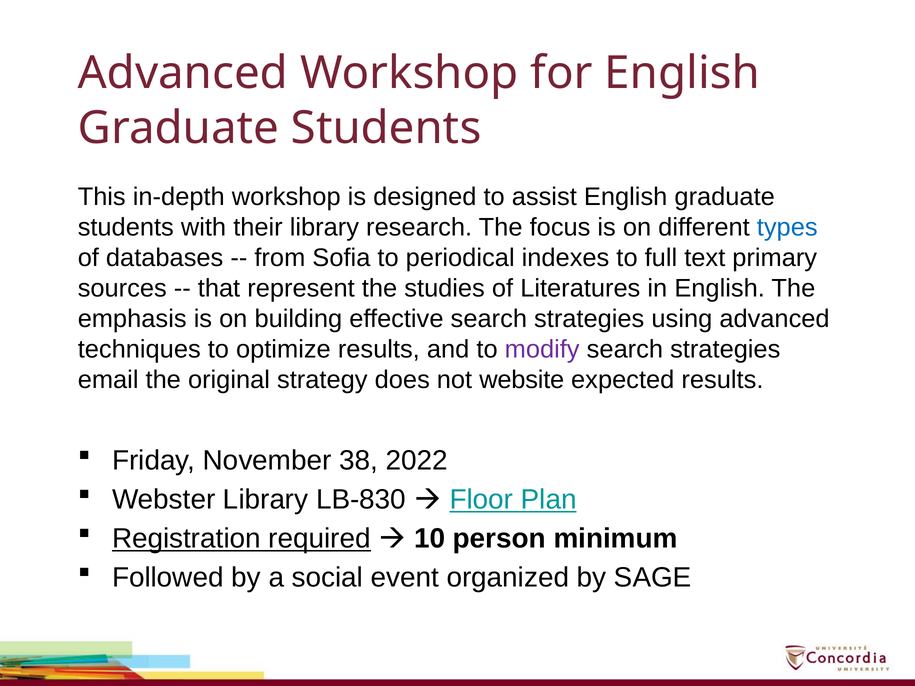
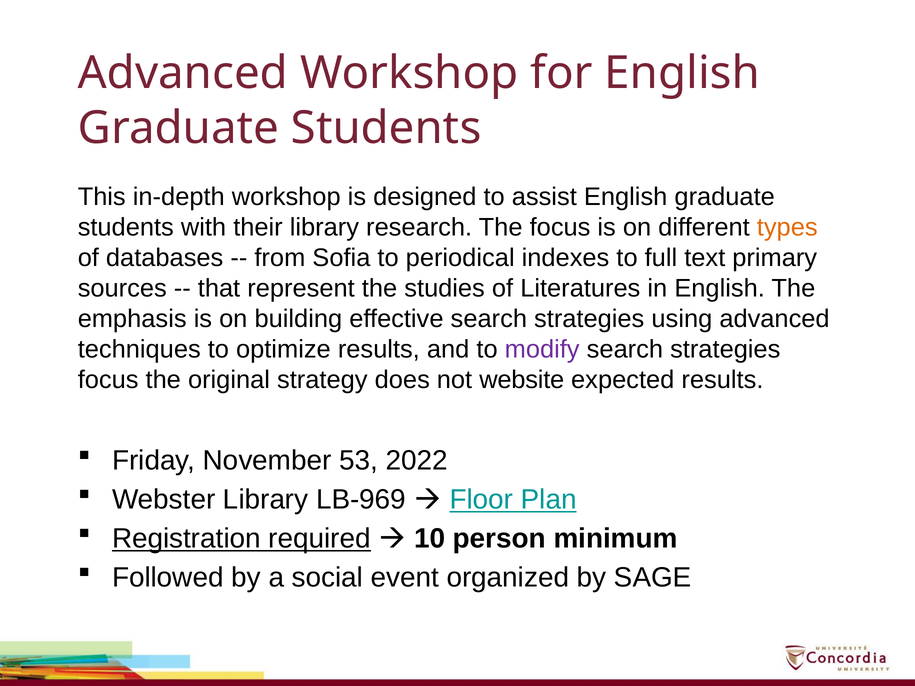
types colour: blue -> orange
email at (108, 380): email -> focus
38: 38 -> 53
LB-830: LB-830 -> LB-969
